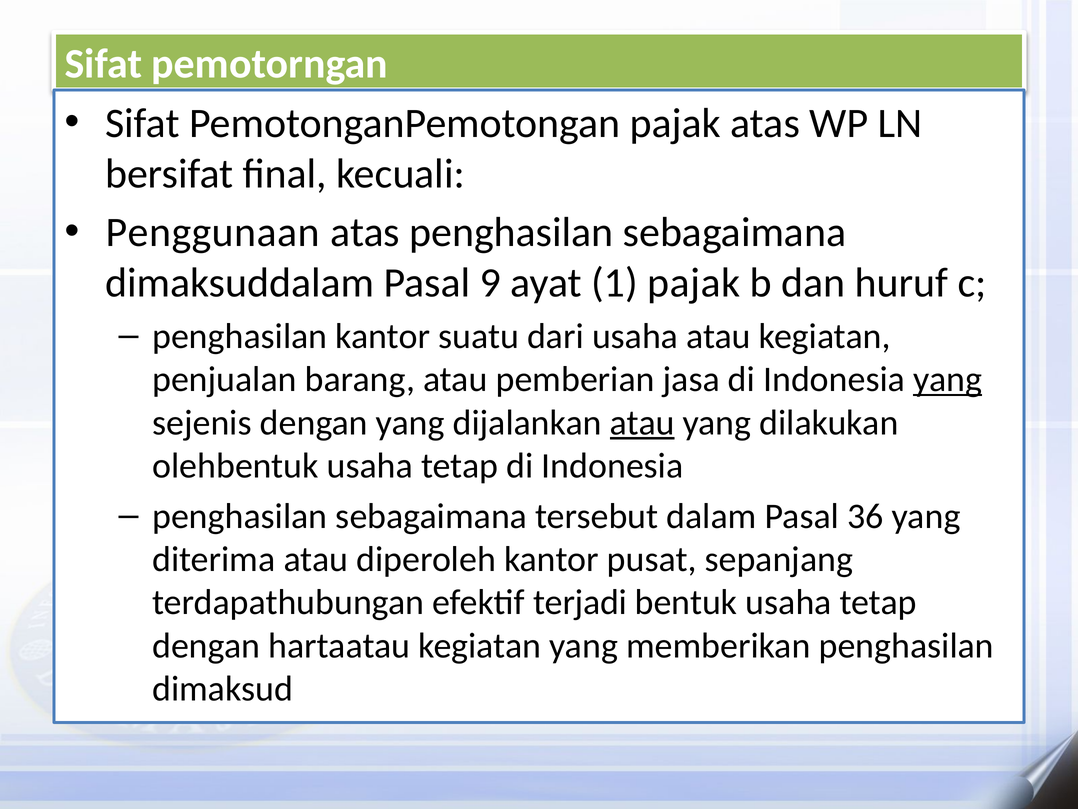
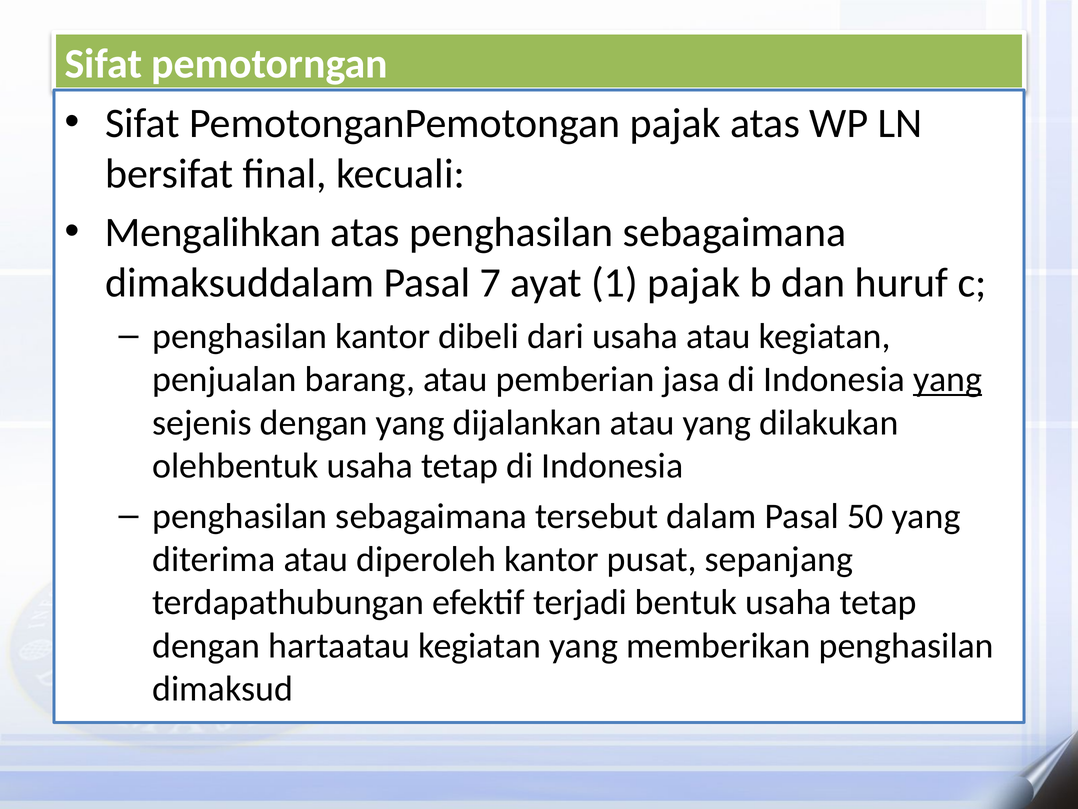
Penggunaan: Penggunaan -> Mengalihkan
9: 9 -> 7
suatu: suatu -> dibeli
atau at (642, 422) underline: present -> none
36: 36 -> 50
